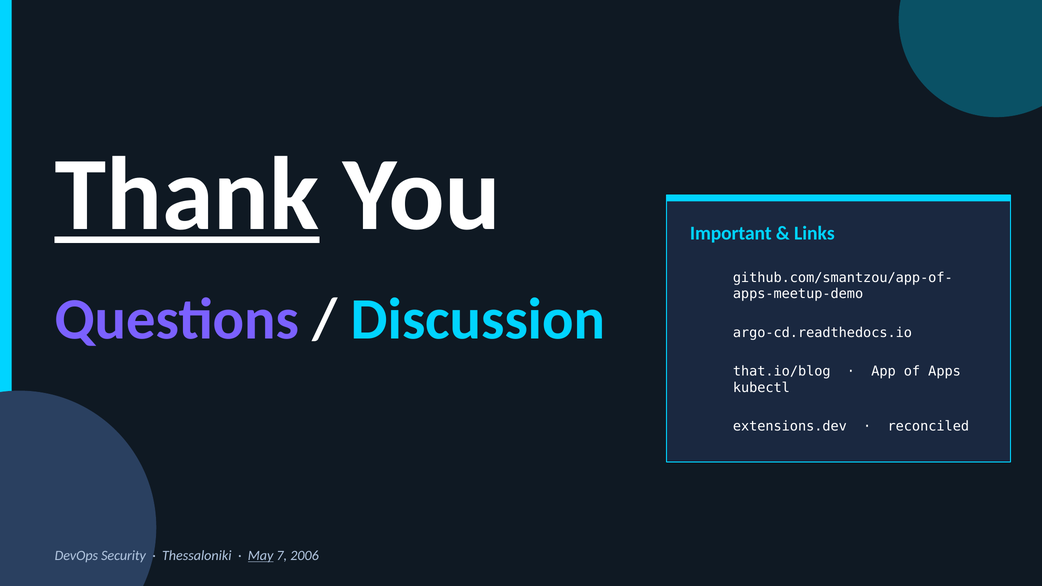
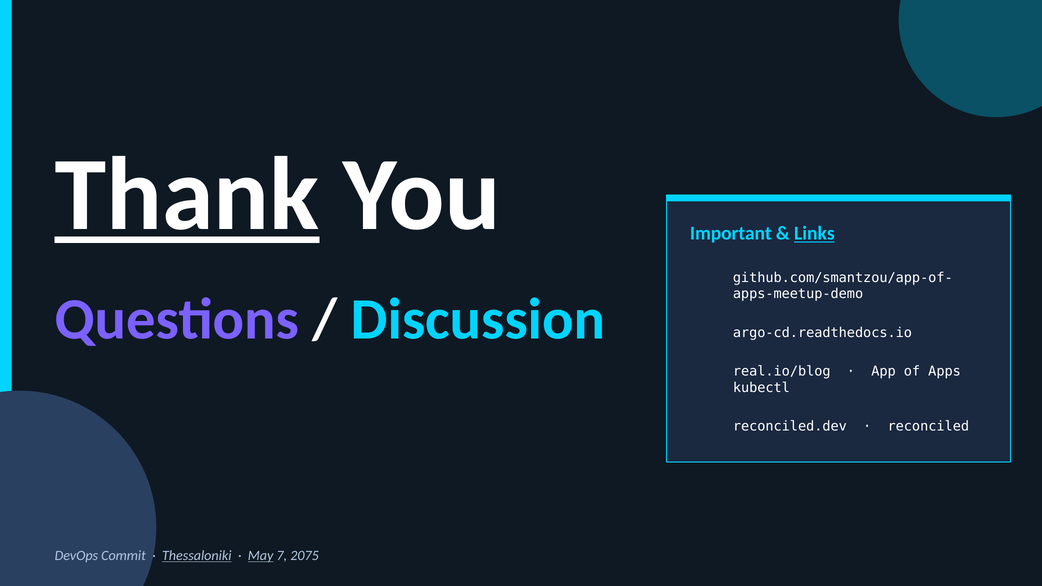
Links underline: none -> present
that.io/blog: that.io/blog -> real.io/blog
extensions.dev: extensions.dev -> reconciled.dev
Security: Security -> Commit
Thessaloniki underline: none -> present
2006: 2006 -> 2075
